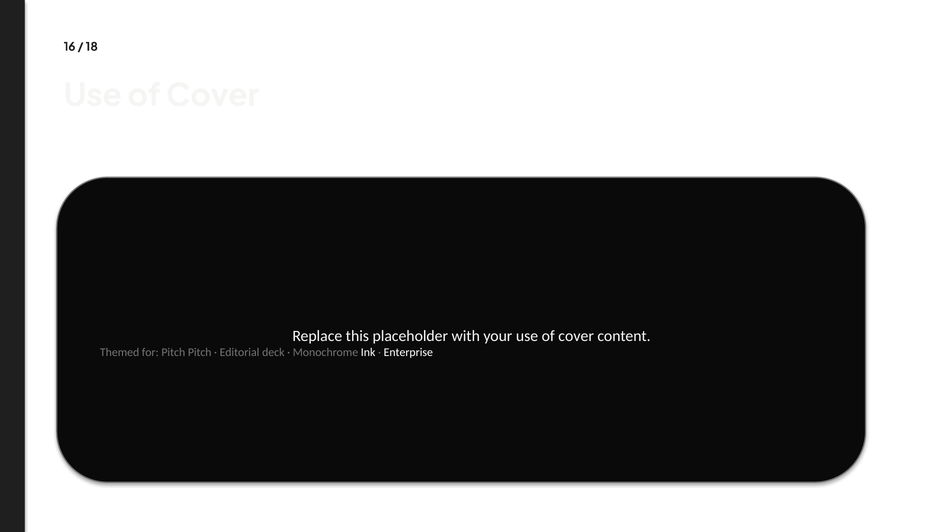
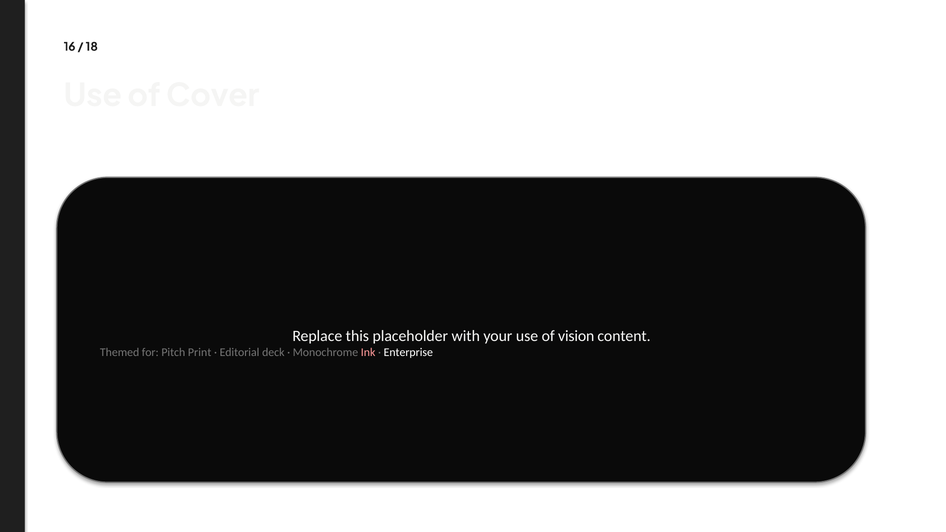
your use of cover: cover -> vision
Pitch Pitch: Pitch -> Print
Ink colour: white -> pink
